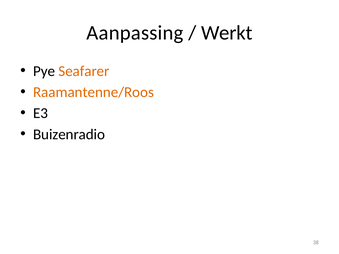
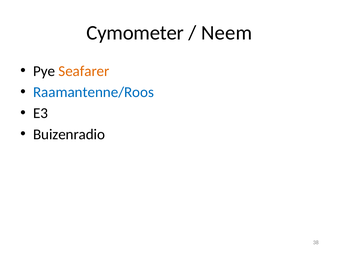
Aanpassing: Aanpassing -> Cymometer
Werkt: Werkt -> Neem
Raamantenne/Roos colour: orange -> blue
